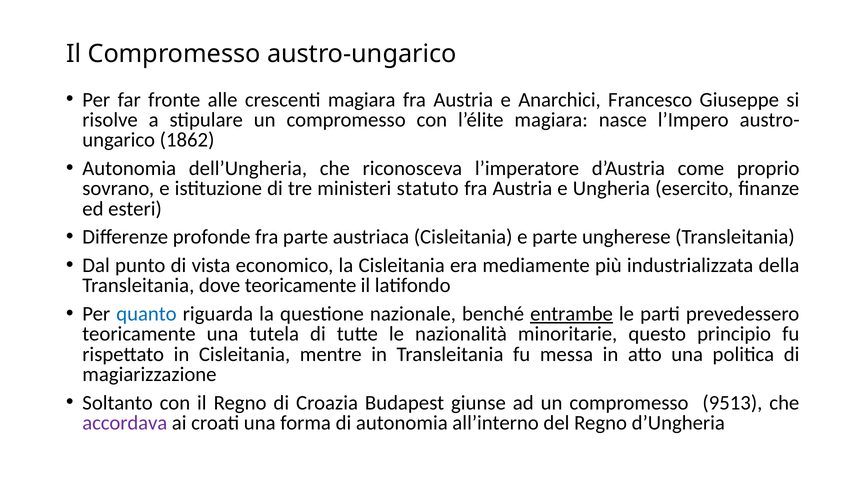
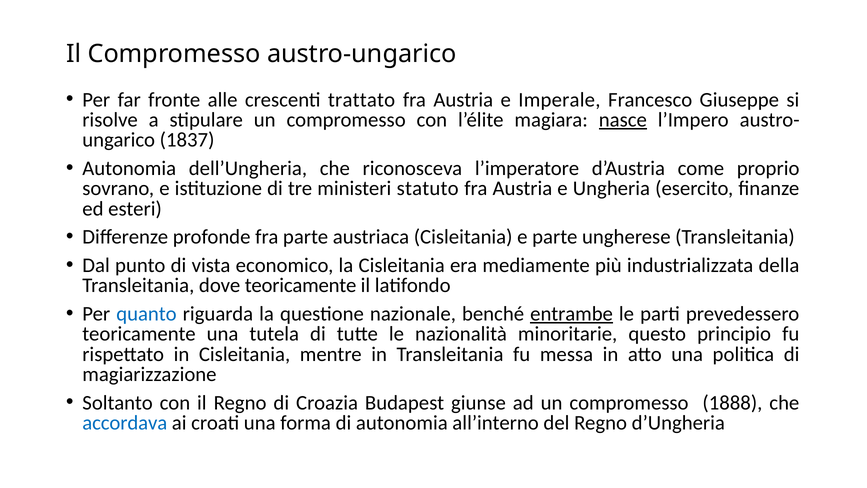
crescenti magiara: magiara -> trattato
Anarchici: Anarchici -> Imperale
nasce underline: none -> present
1862: 1862 -> 1837
9513: 9513 -> 1888
accordava colour: purple -> blue
